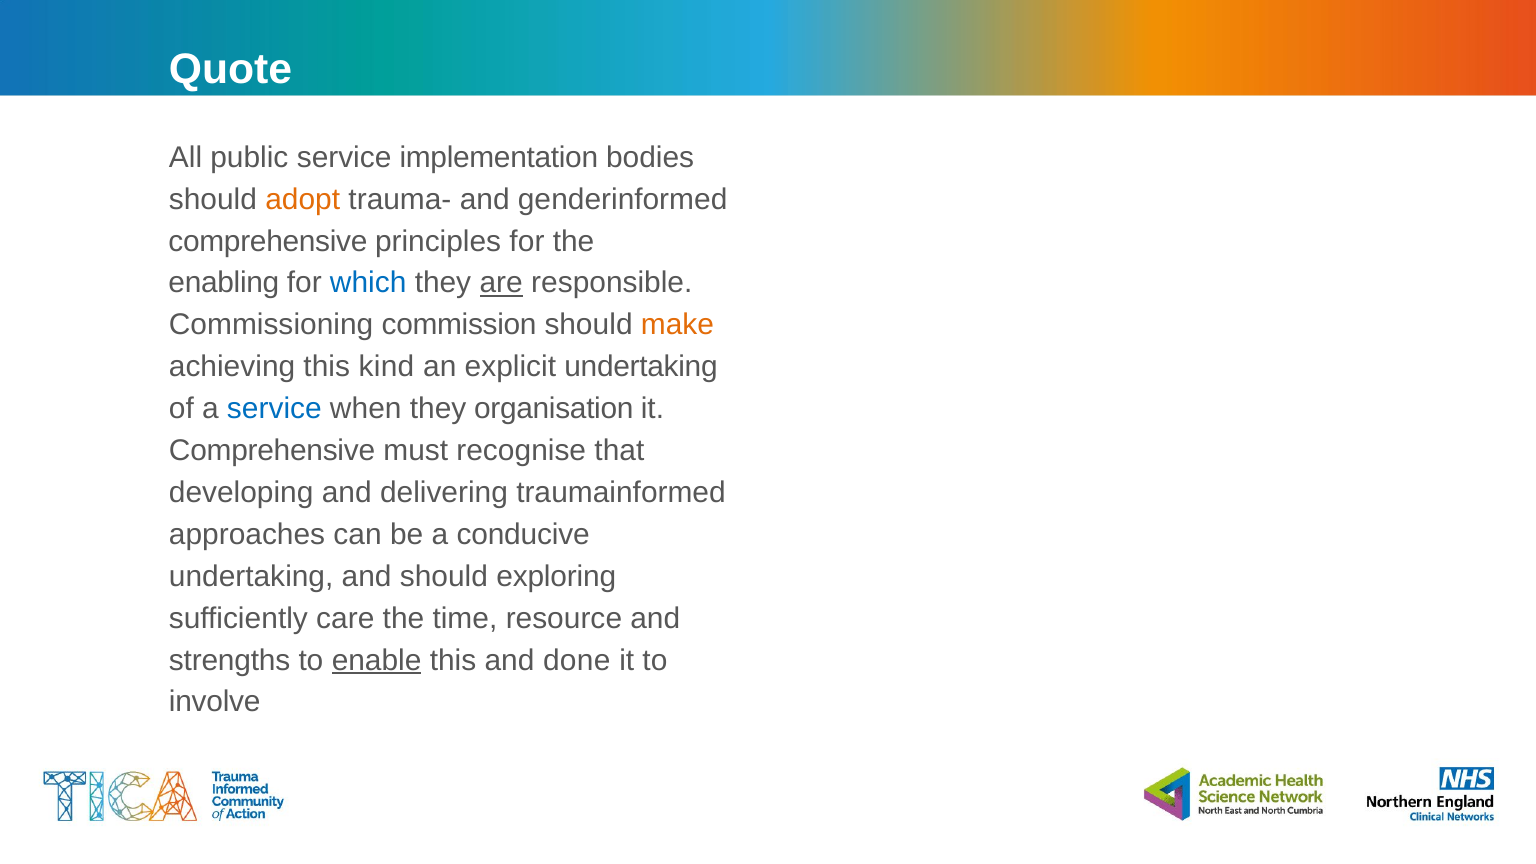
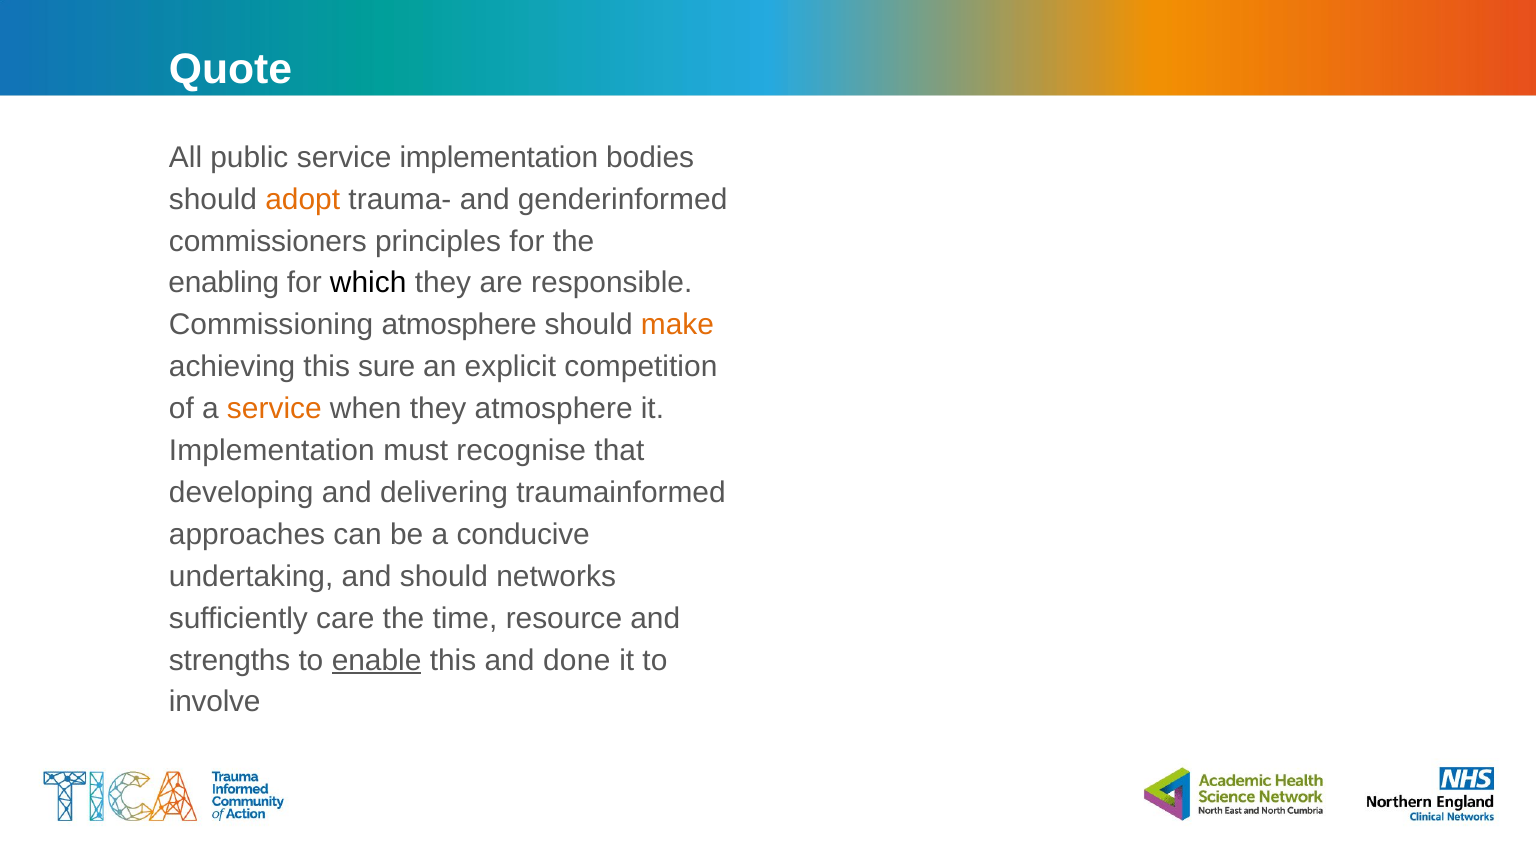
comprehensive at (268, 241): comprehensive -> commissioners
which colour: blue -> black
are underline: present -> none
Commissioning commission: commission -> atmosphere
kind: kind -> sure
explicit undertaking: undertaking -> competition
service at (274, 409) colour: blue -> orange
they organisation: organisation -> atmosphere
Comprehensive at (272, 451): Comprehensive -> Implementation
exploring: exploring -> networks
